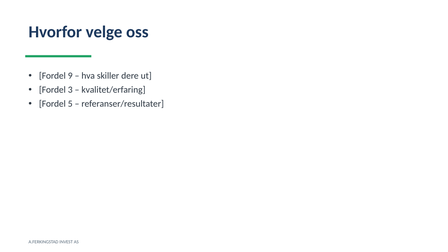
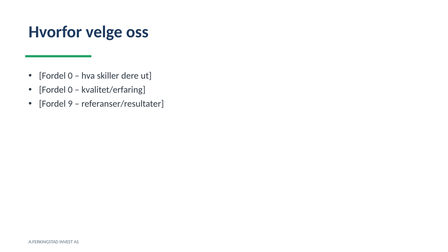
9 at (70, 76): 9 -> 0
3 at (70, 90): 3 -> 0
5: 5 -> 9
